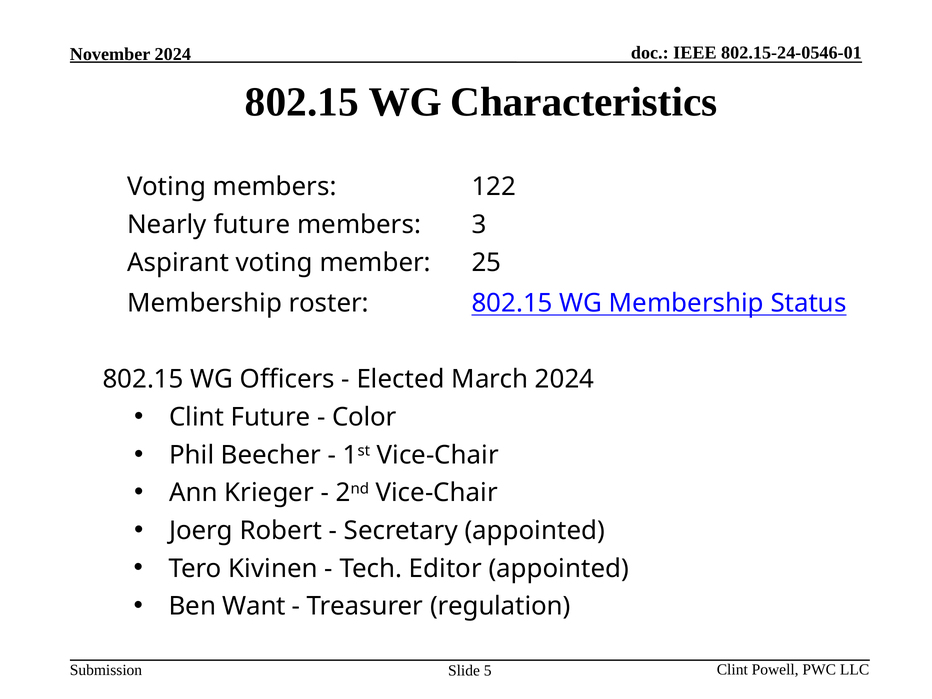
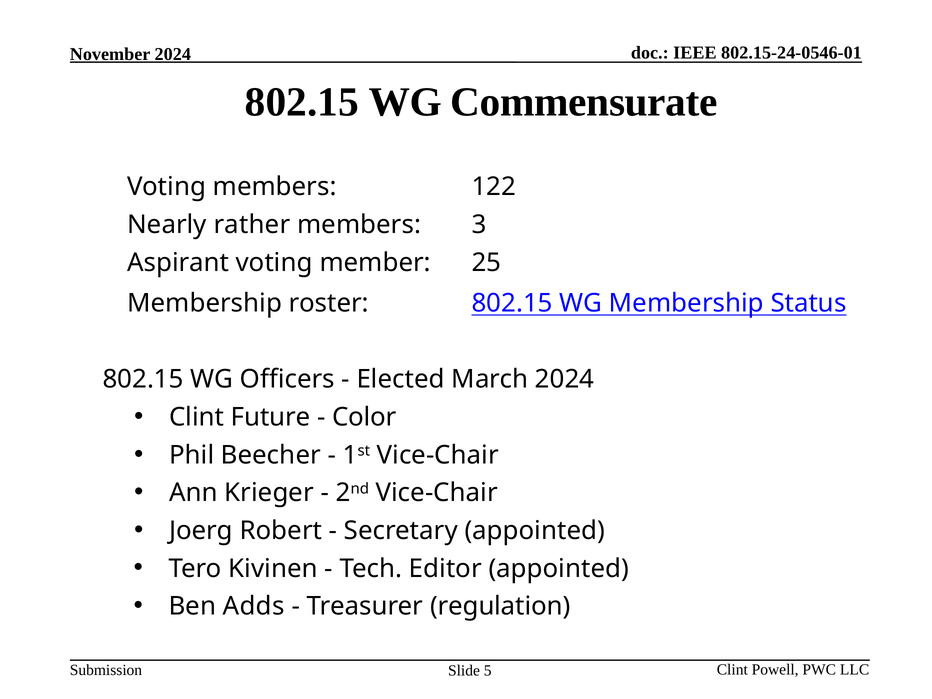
Characteristics: Characteristics -> Commensurate
Nearly future: future -> rather
Want: Want -> Adds
